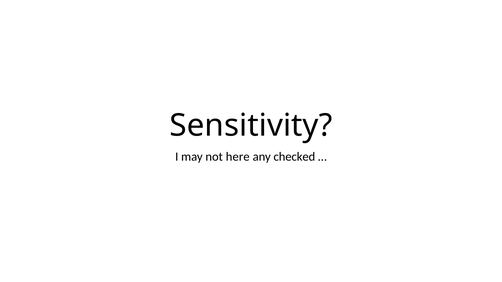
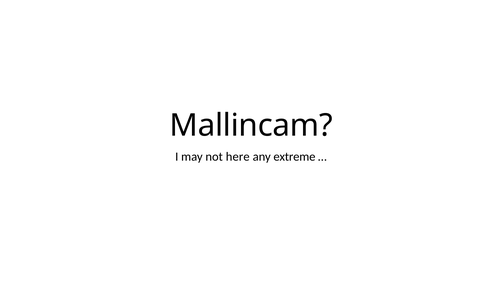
Sensitivity: Sensitivity -> Mallincam
checked: checked -> extreme
